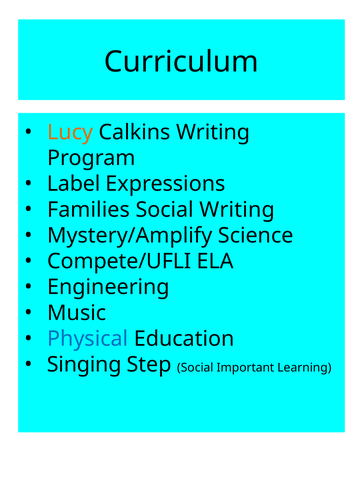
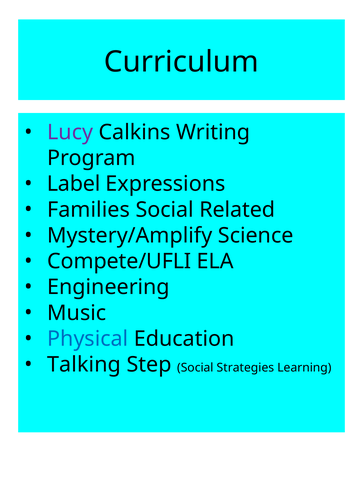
Lucy colour: orange -> purple
Social Writing: Writing -> Related
Singing: Singing -> Talking
Important: Important -> Strategies
